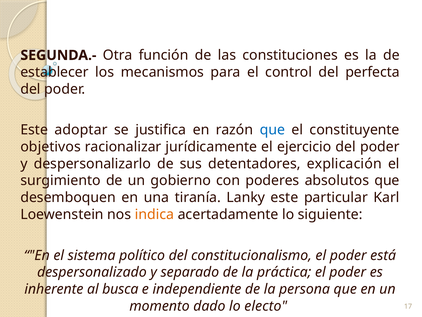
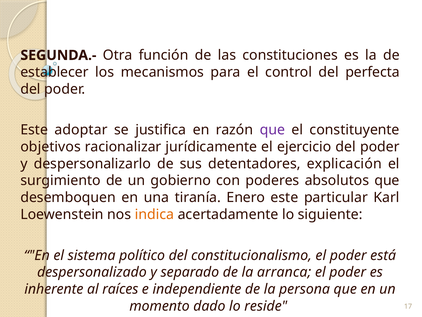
que at (272, 130) colour: blue -> purple
Lanky: Lanky -> Enero
práctica: práctica -> arranca
busca: busca -> raíces
electo: electo -> reside
